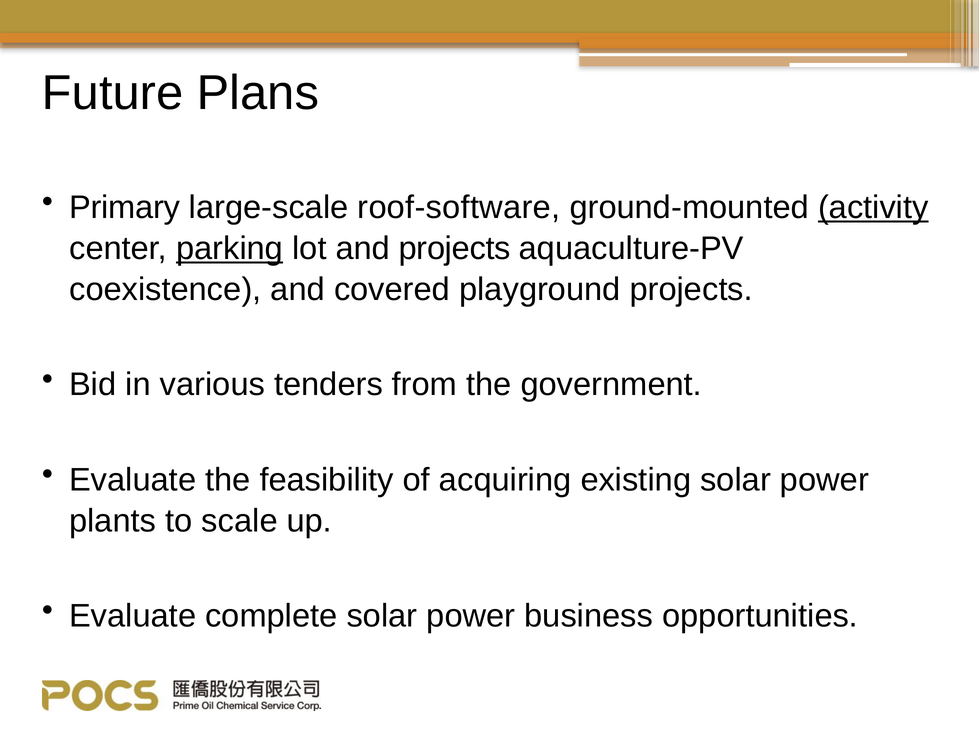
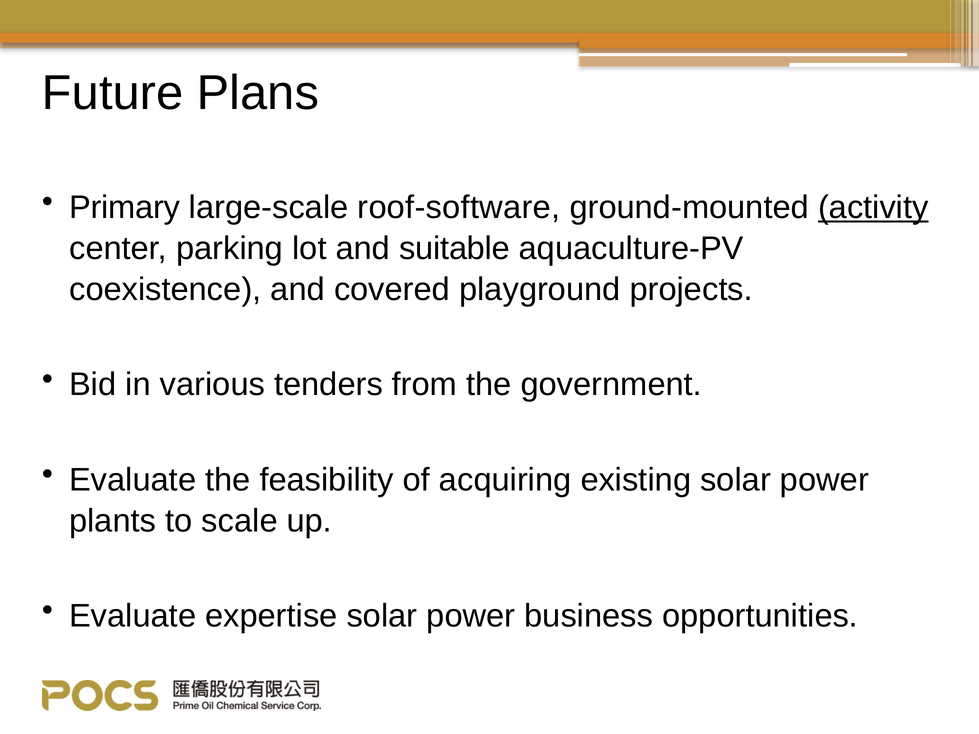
parking underline: present -> none
and projects: projects -> suitable
complete: complete -> expertise
